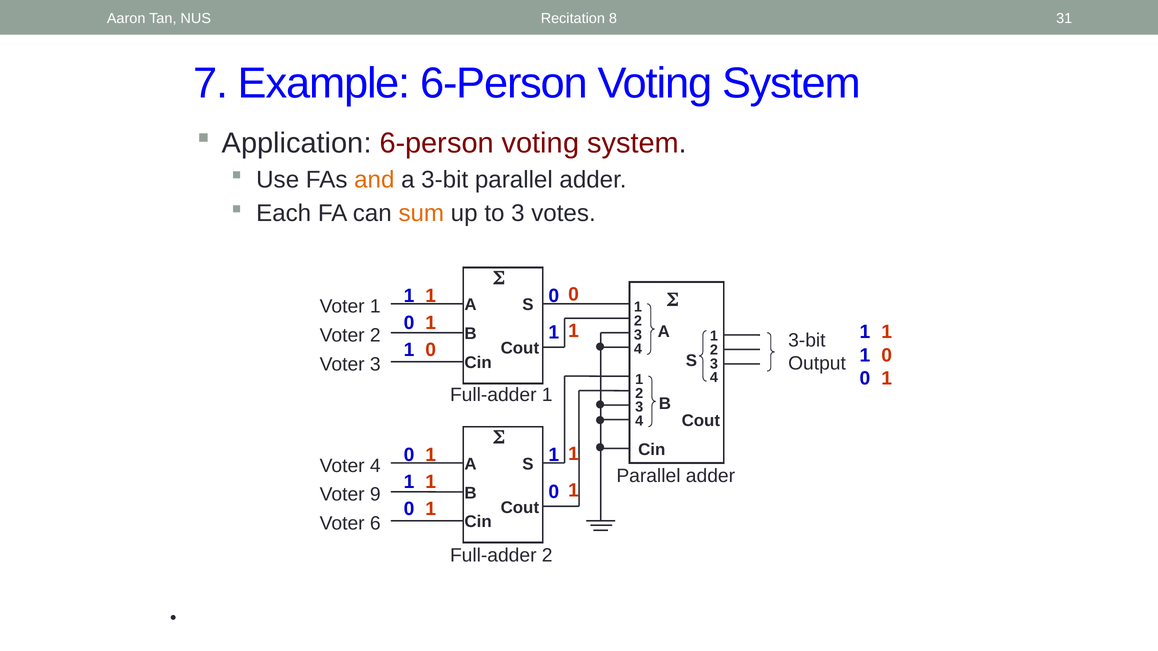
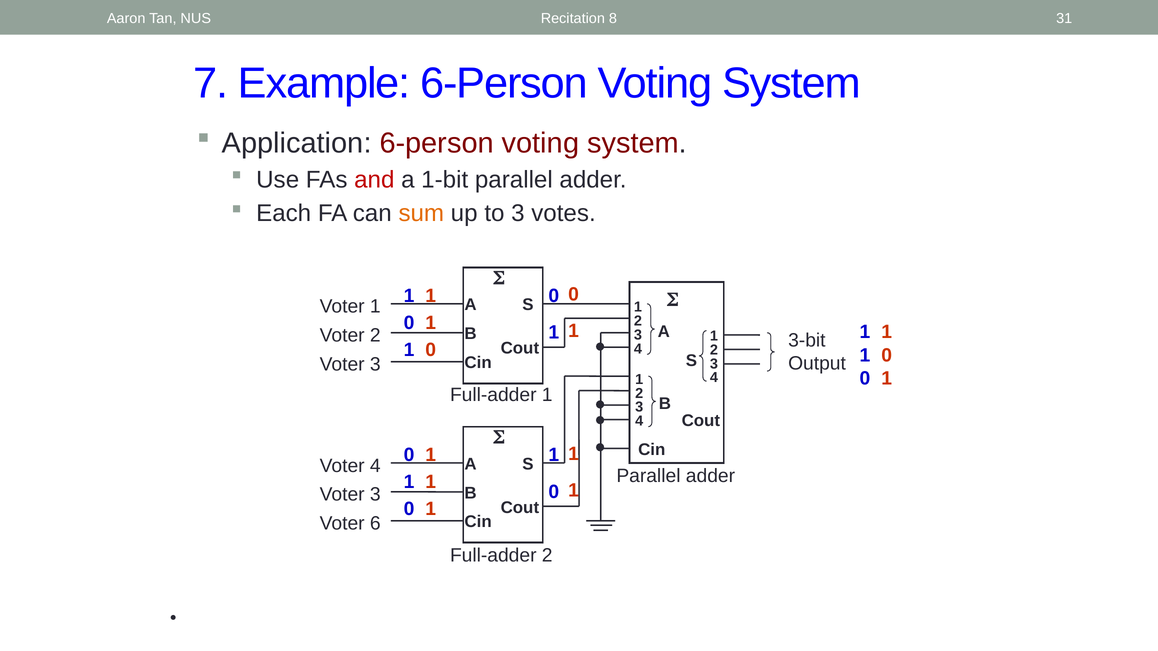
and colour: orange -> red
a 3-bit: 3-bit -> 1-bit
9 at (375, 495): 9 -> 3
